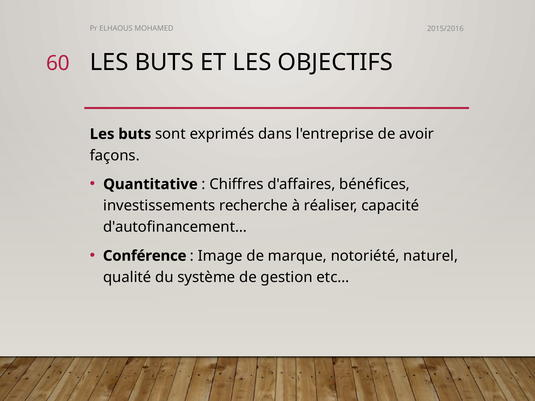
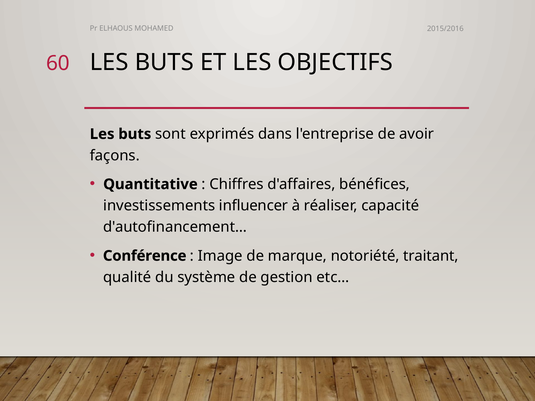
recherche: recherche -> influencer
naturel: naturel -> traitant
